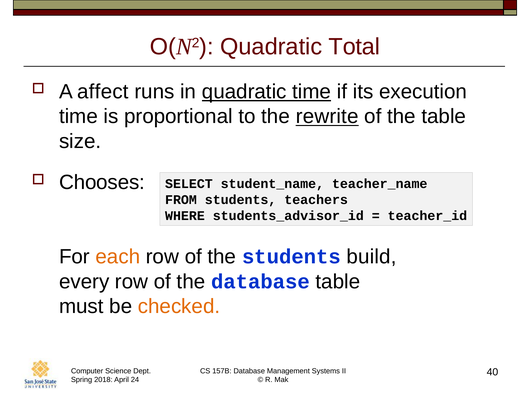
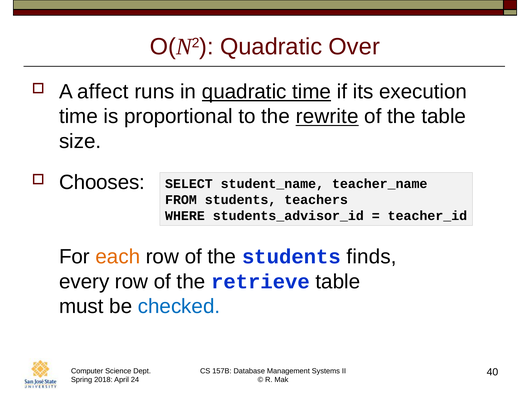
Total: Total -> Over
build: build -> finds
the database: database -> retrieve
checked colour: orange -> blue
